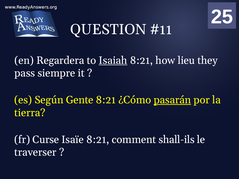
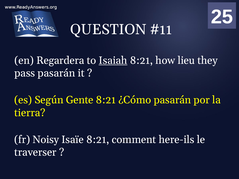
pass siempre: siempre -> pasarán
pasarán at (172, 100) underline: present -> none
Curse: Curse -> Noisy
shall-ils: shall-ils -> here-ils
